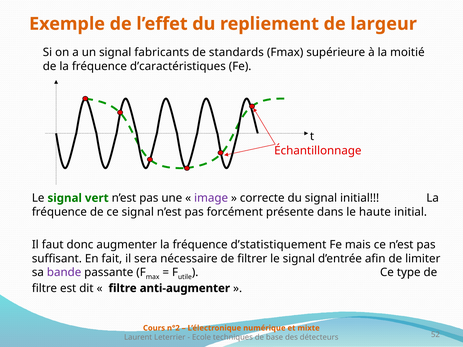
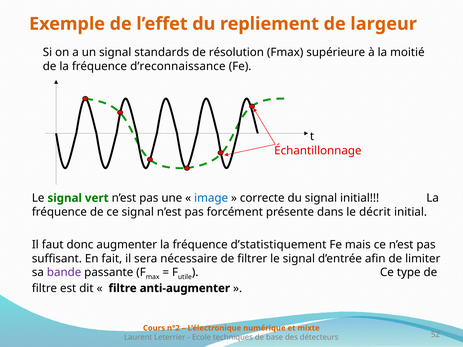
fabricants: fabricants -> standards
standards: standards -> résolution
d’caractéristiques: d’caractéristiques -> d’reconnaissance
image colour: purple -> blue
haute: haute -> décrit
